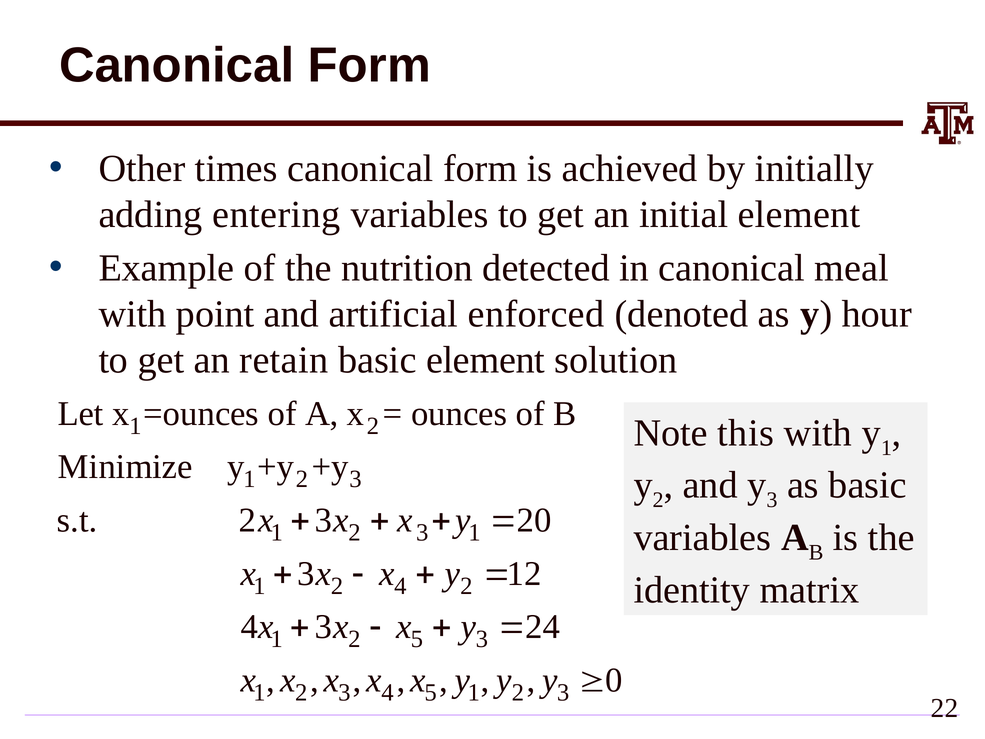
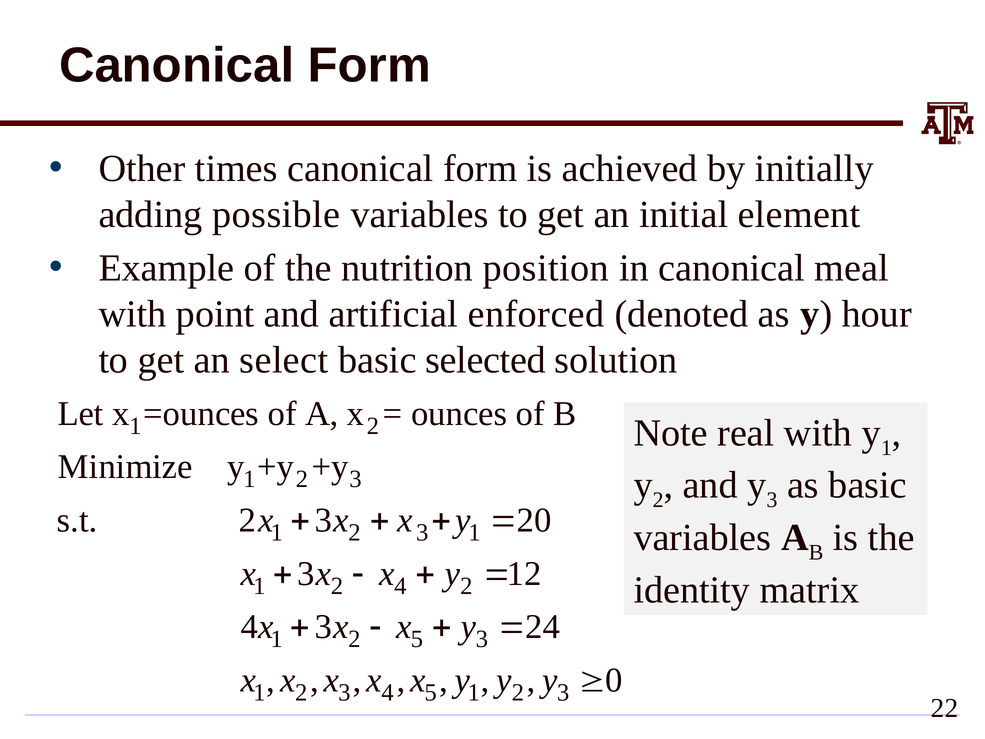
entering: entering -> possible
detected: detected -> position
retain: retain -> select
basic element: element -> selected
this: this -> real
